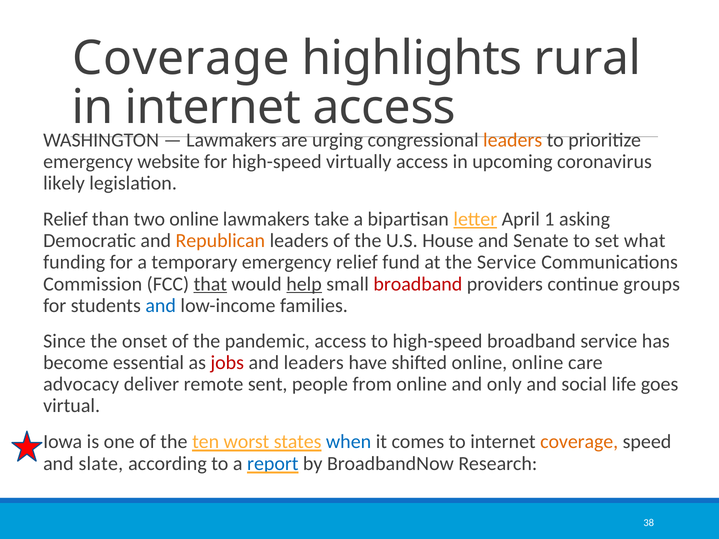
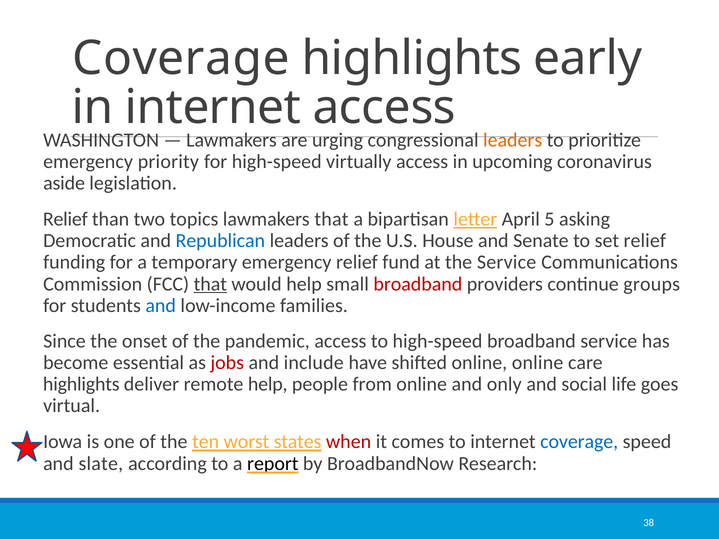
rural: rural -> early
website: website -> priority
likely: likely -> aside
two online: online -> topics
lawmakers take: take -> that
1: 1 -> 5
Republican colour: orange -> blue
set what: what -> relief
help at (304, 284) underline: present -> none
and leaders: leaders -> include
advocacy at (81, 384): advocacy -> highlights
remote sent: sent -> help
when colour: blue -> red
coverage at (579, 442) colour: orange -> blue
report colour: blue -> black
